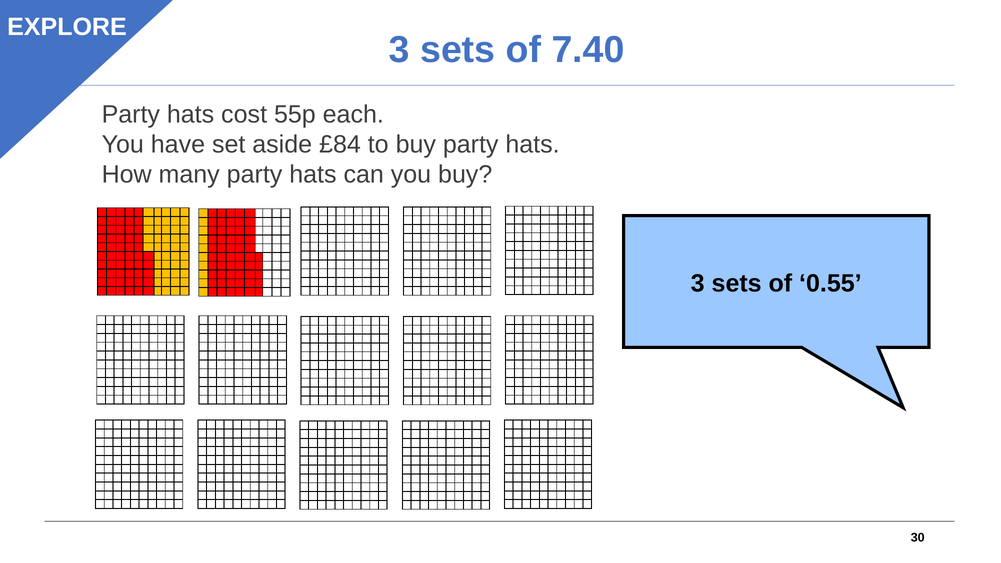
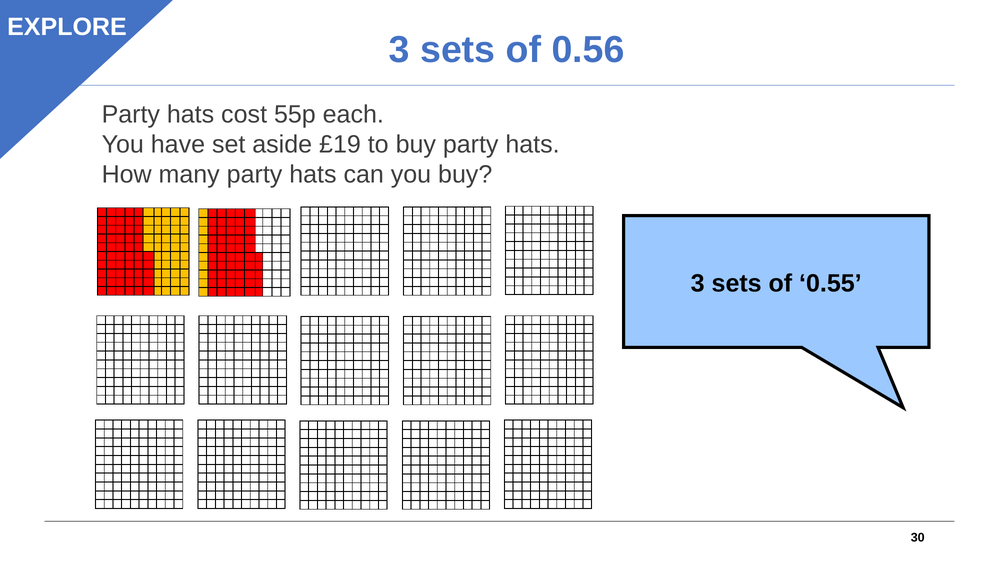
7.40: 7.40 -> 0.56
£84: £84 -> £19
